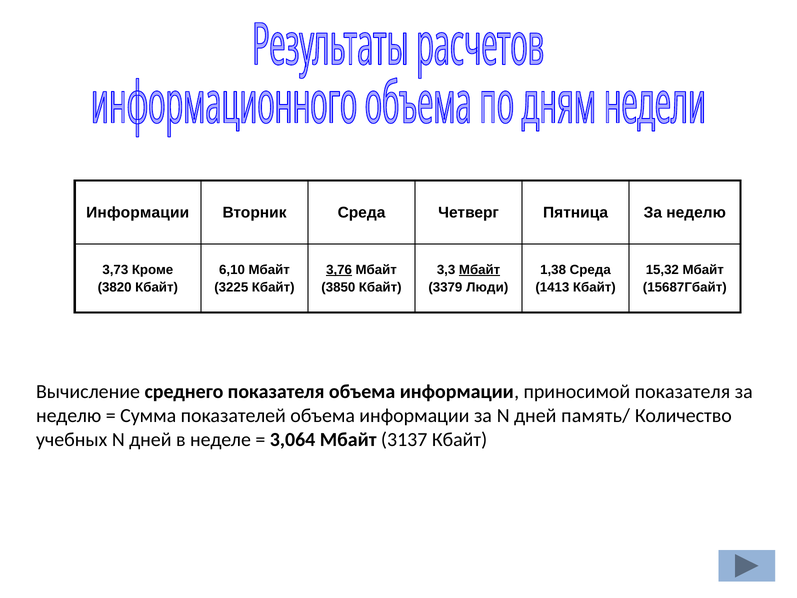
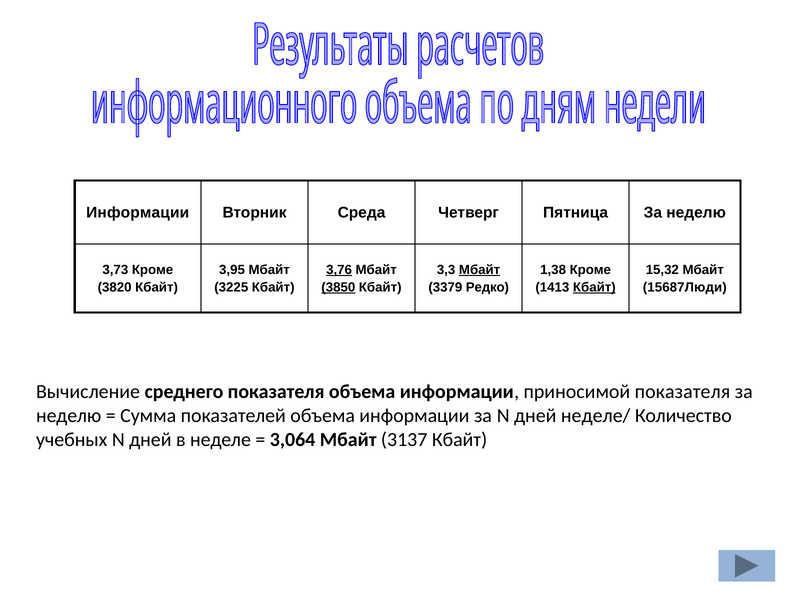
6,10: 6,10 -> 3,95
1,38 Среда: Среда -> Кроме
3850 underline: none -> present
Люди: Люди -> Редко
Кбайт at (594, 287) underline: none -> present
15687Гбайт: 15687Гбайт -> 15687Люди
память/: память/ -> неделе/
